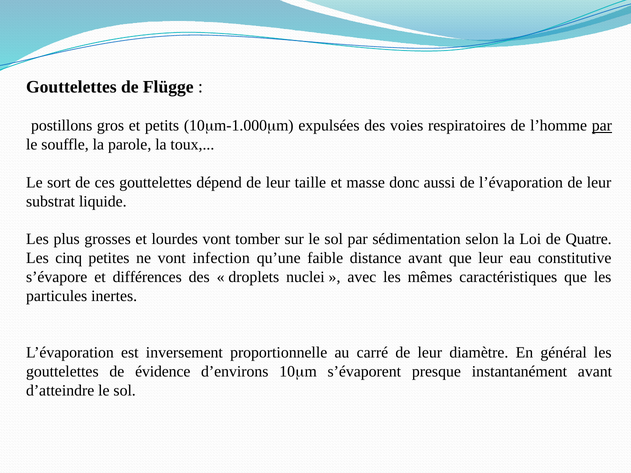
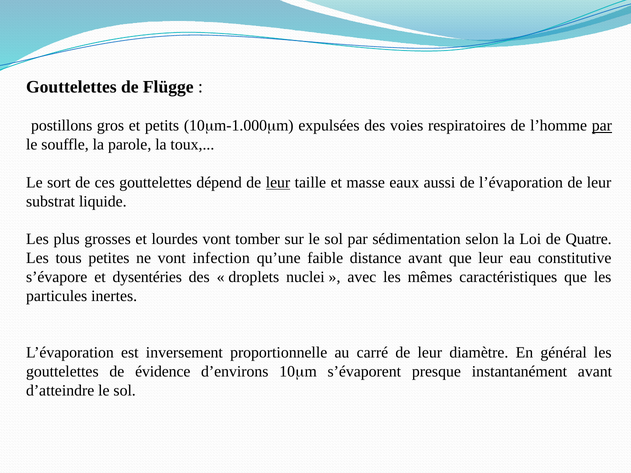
leur at (278, 183) underline: none -> present
donc: donc -> eaux
cinq: cinq -> tous
différences: différences -> dysentéries
